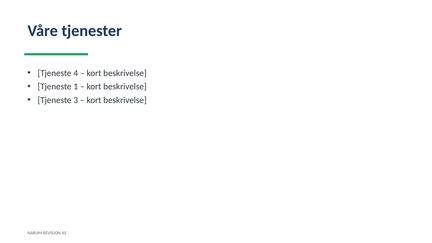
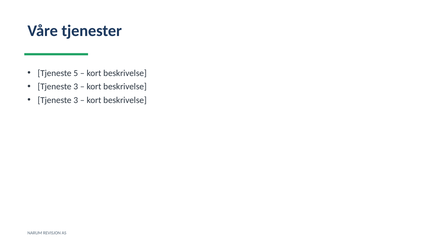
4: 4 -> 5
1 at (76, 87): 1 -> 3
